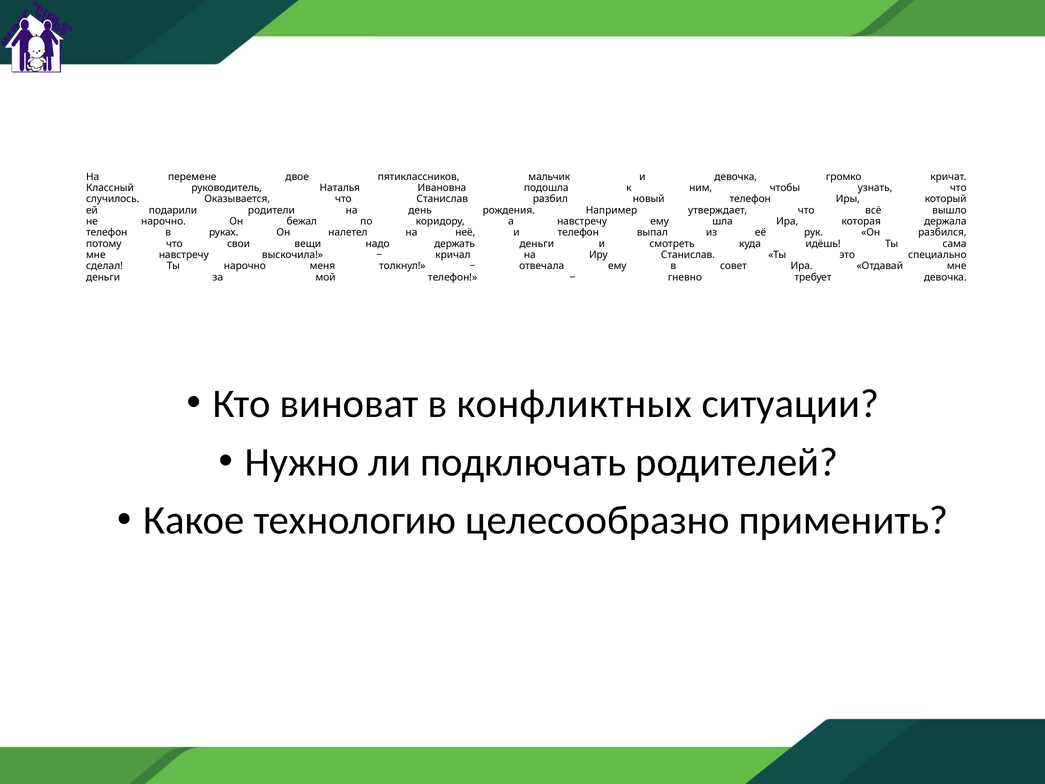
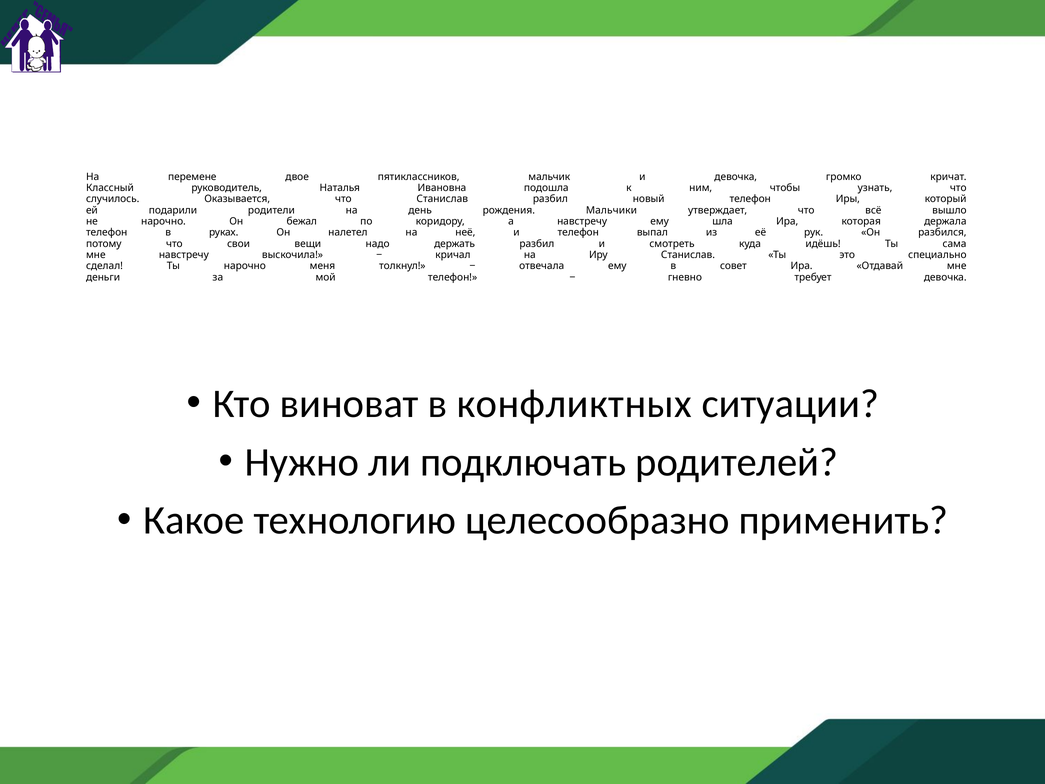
Например: Например -> Мальчики
держать деньги: деньги -> разбил
